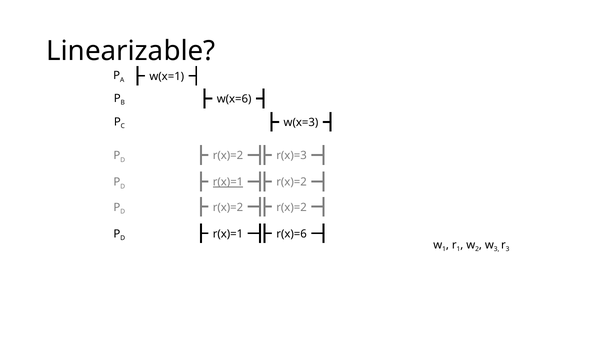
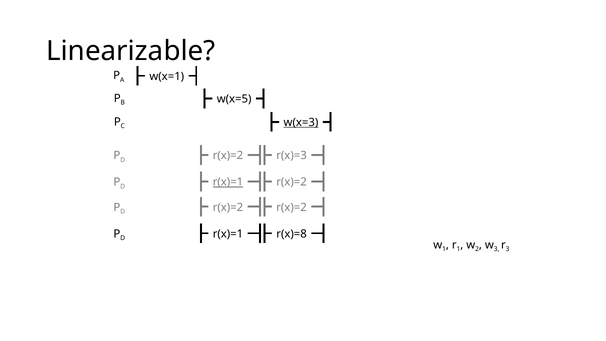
w(x=6: w(x=6 -> w(x=5
w(x=3 underline: none -> present
r(x)=6: r(x)=6 -> r(x)=8
